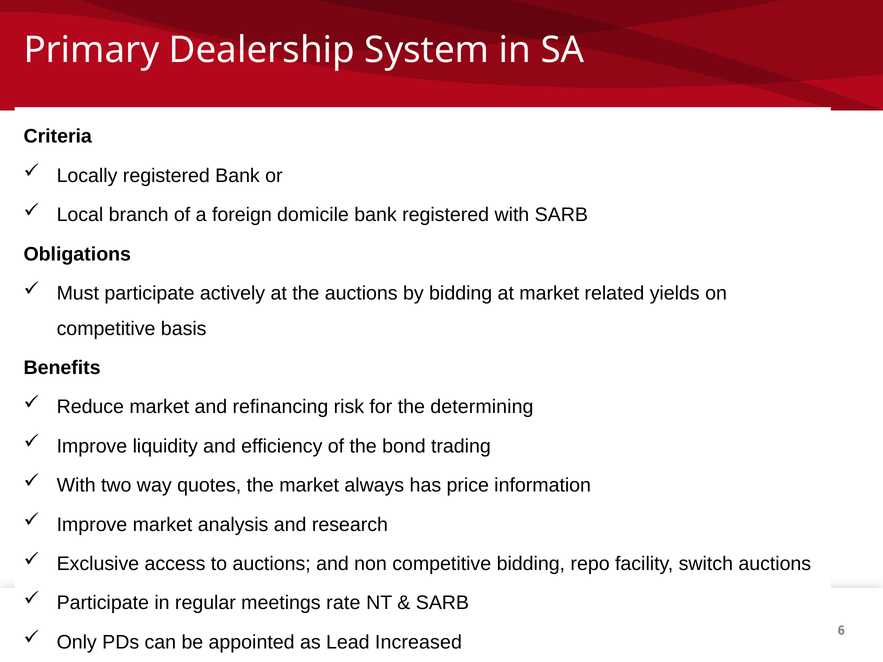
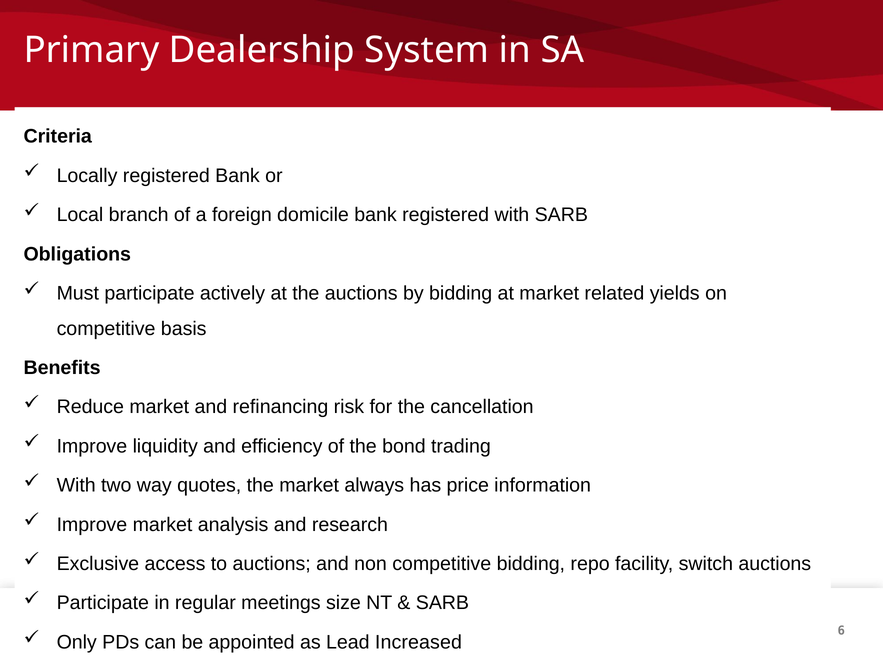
determining: determining -> cancellation
rate: rate -> size
